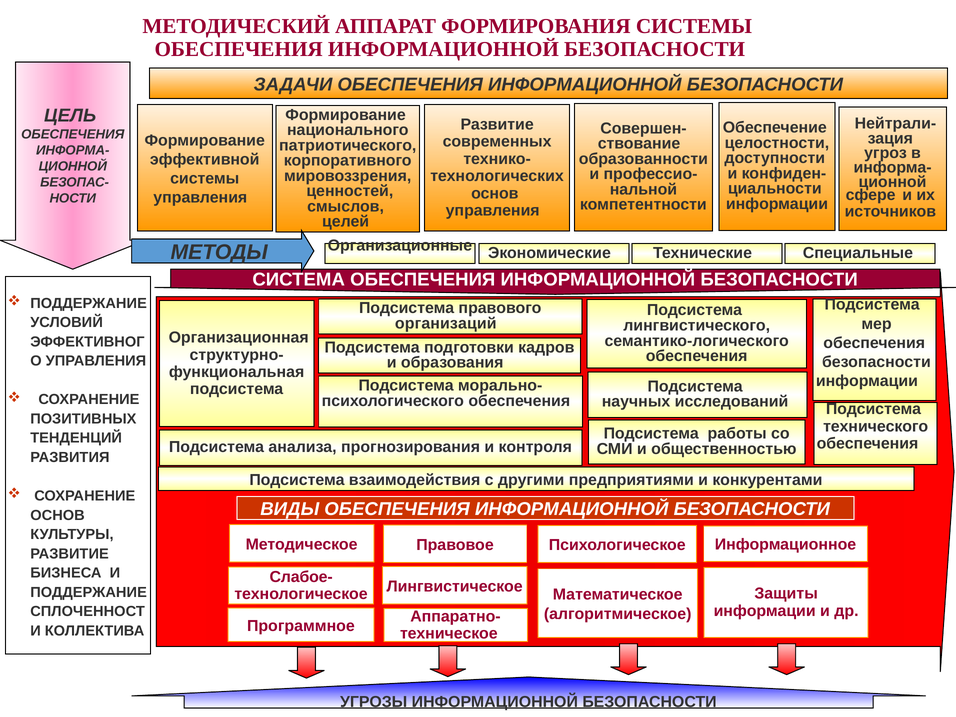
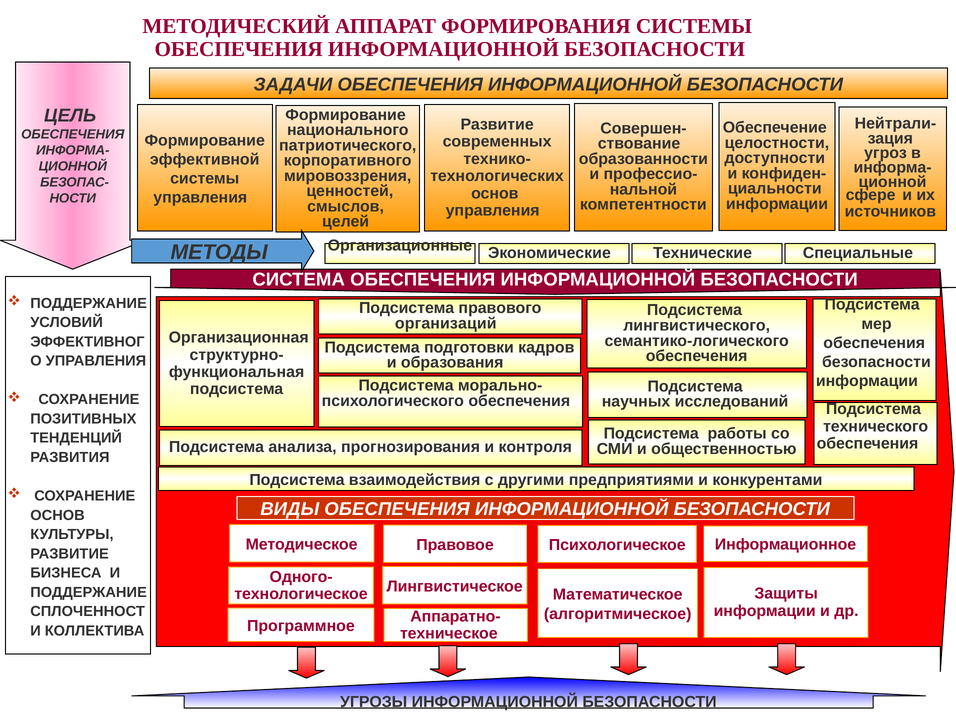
Слабое-: Слабое- -> Одного-
